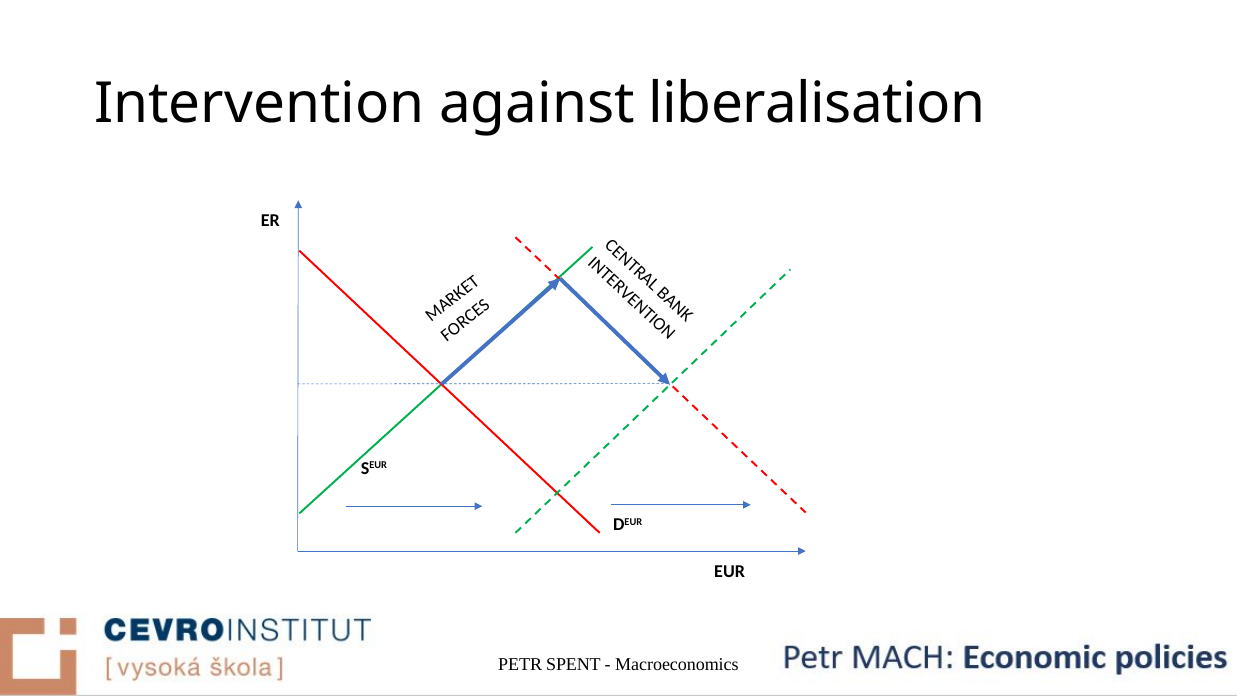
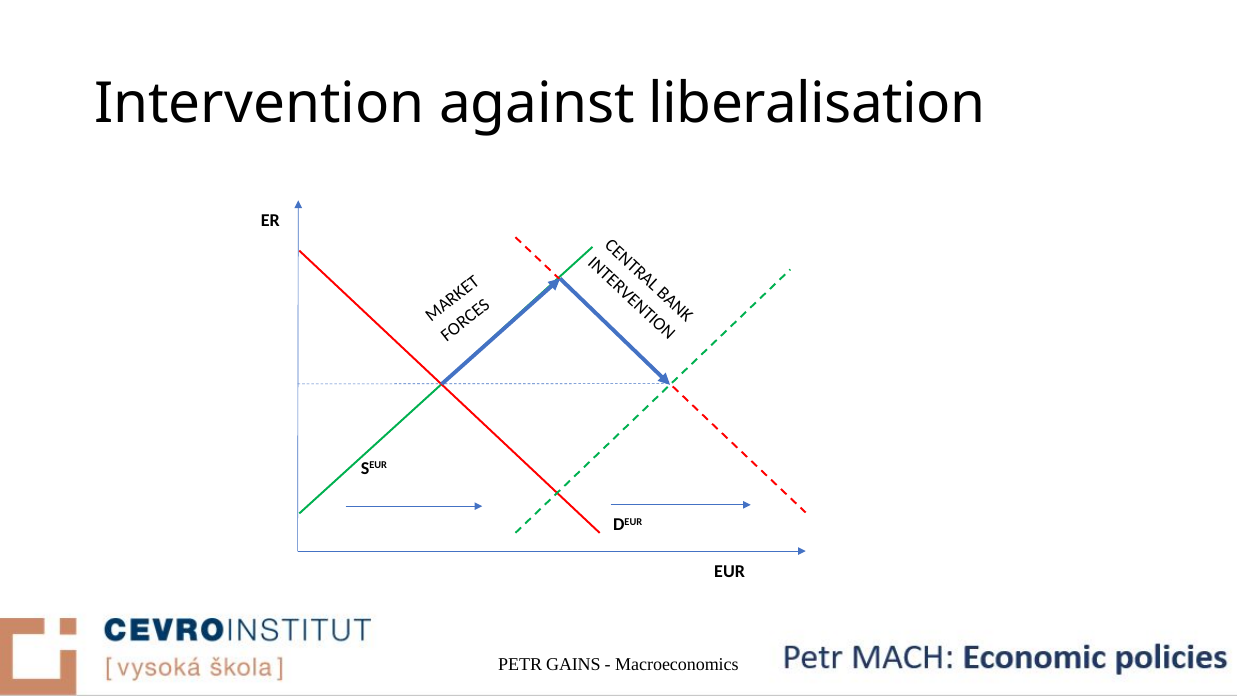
SPENT: SPENT -> GAINS
